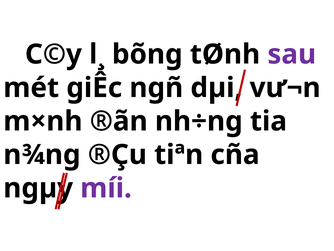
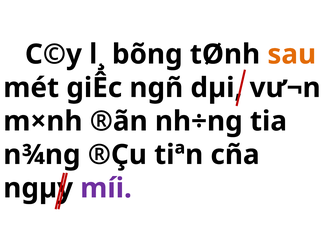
sau colour: purple -> orange
